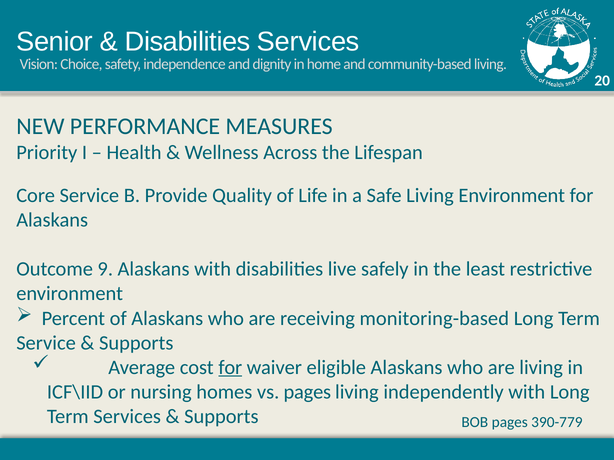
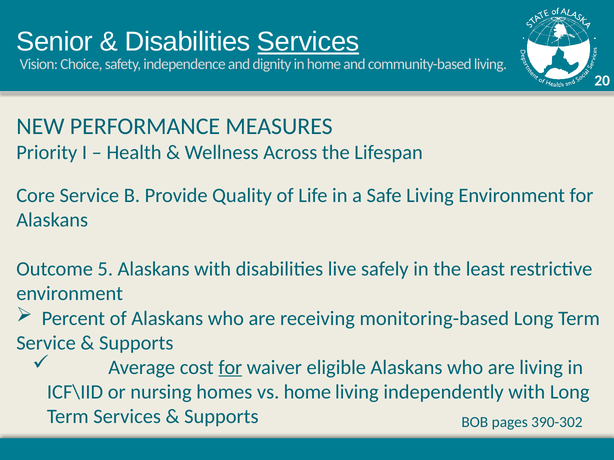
Services at (308, 42) underline: none -> present
9: 9 -> 5
vs pages: pages -> home
390-779: 390-779 -> 390-302
